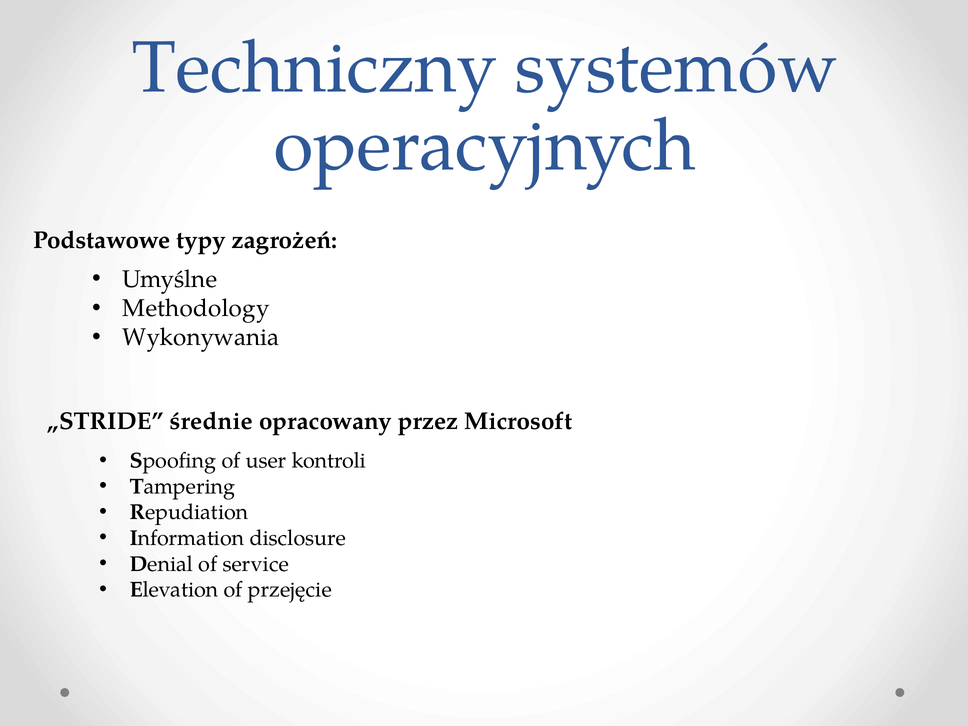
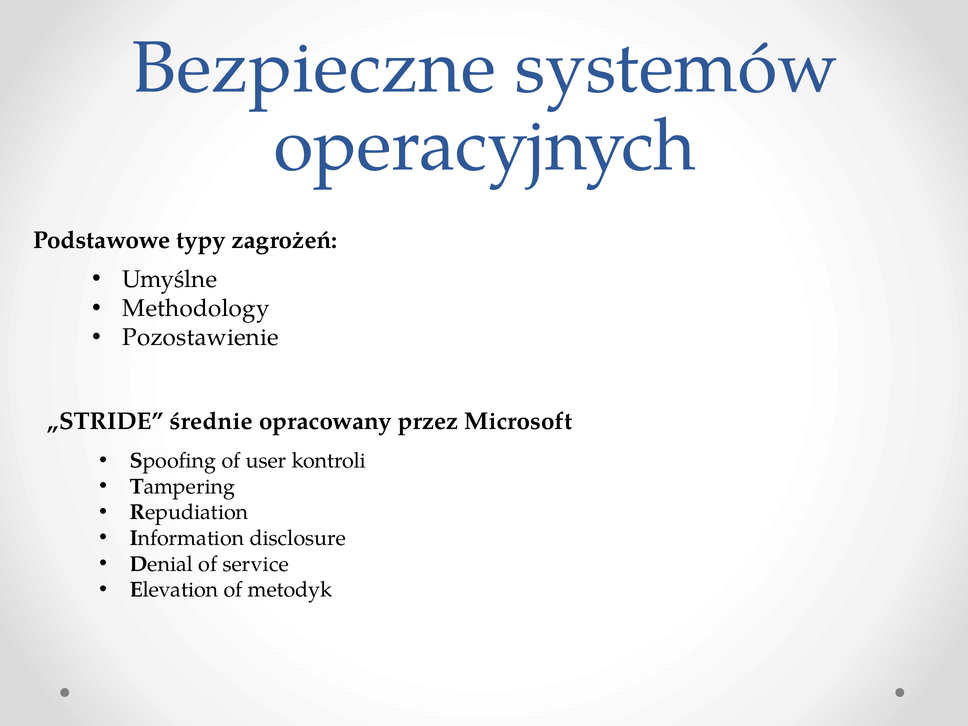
Techniczny: Techniczny -> Bezpieczne
Wykonywania: Wykonywania -> Pozostawienie
przejęcie: przejęcie -> metodyk
